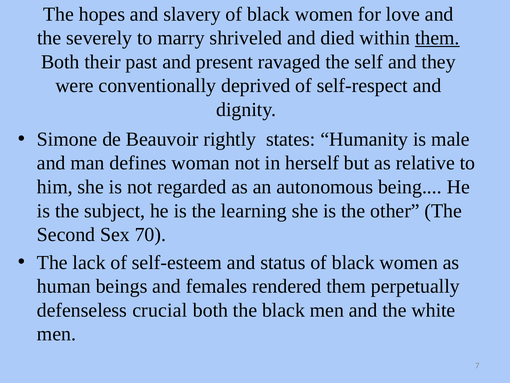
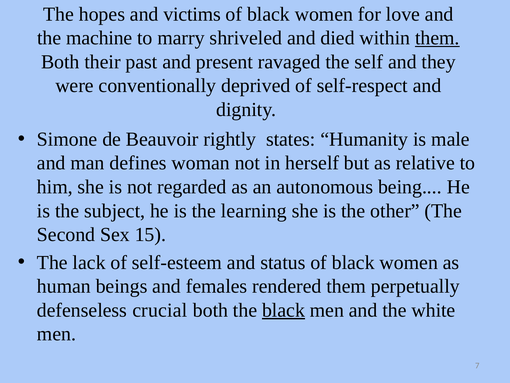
slavery: slavery -> victims
severely: severely -> machine
70: 70 -> 15
black at (284, 310) underline: none -> present
